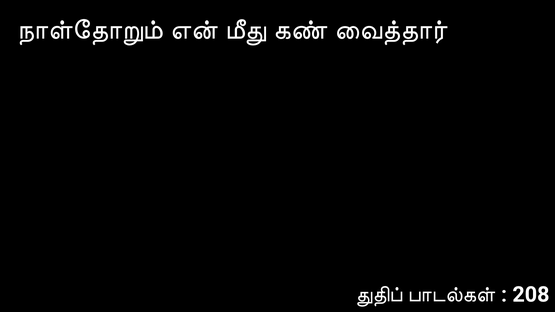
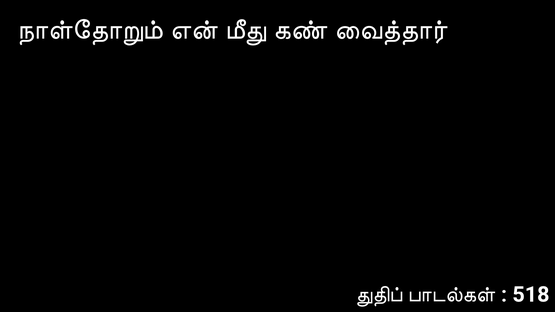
208: 208 -> 518
